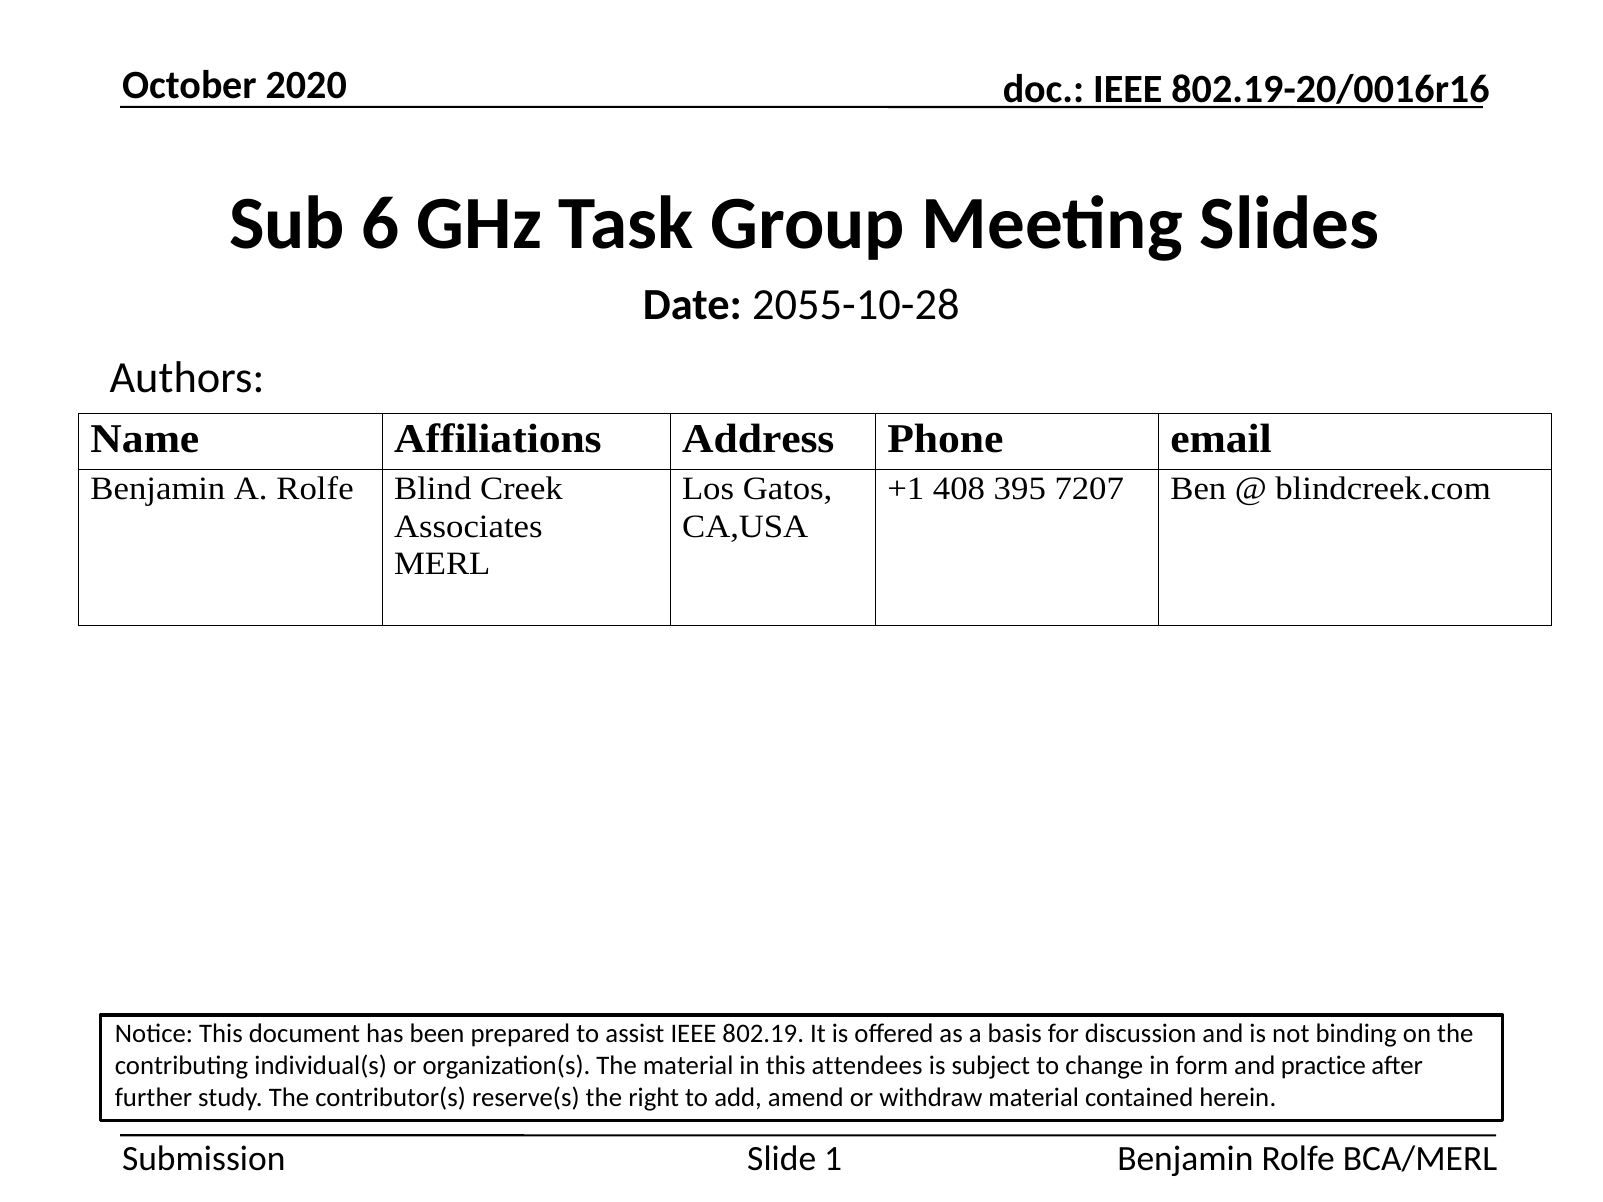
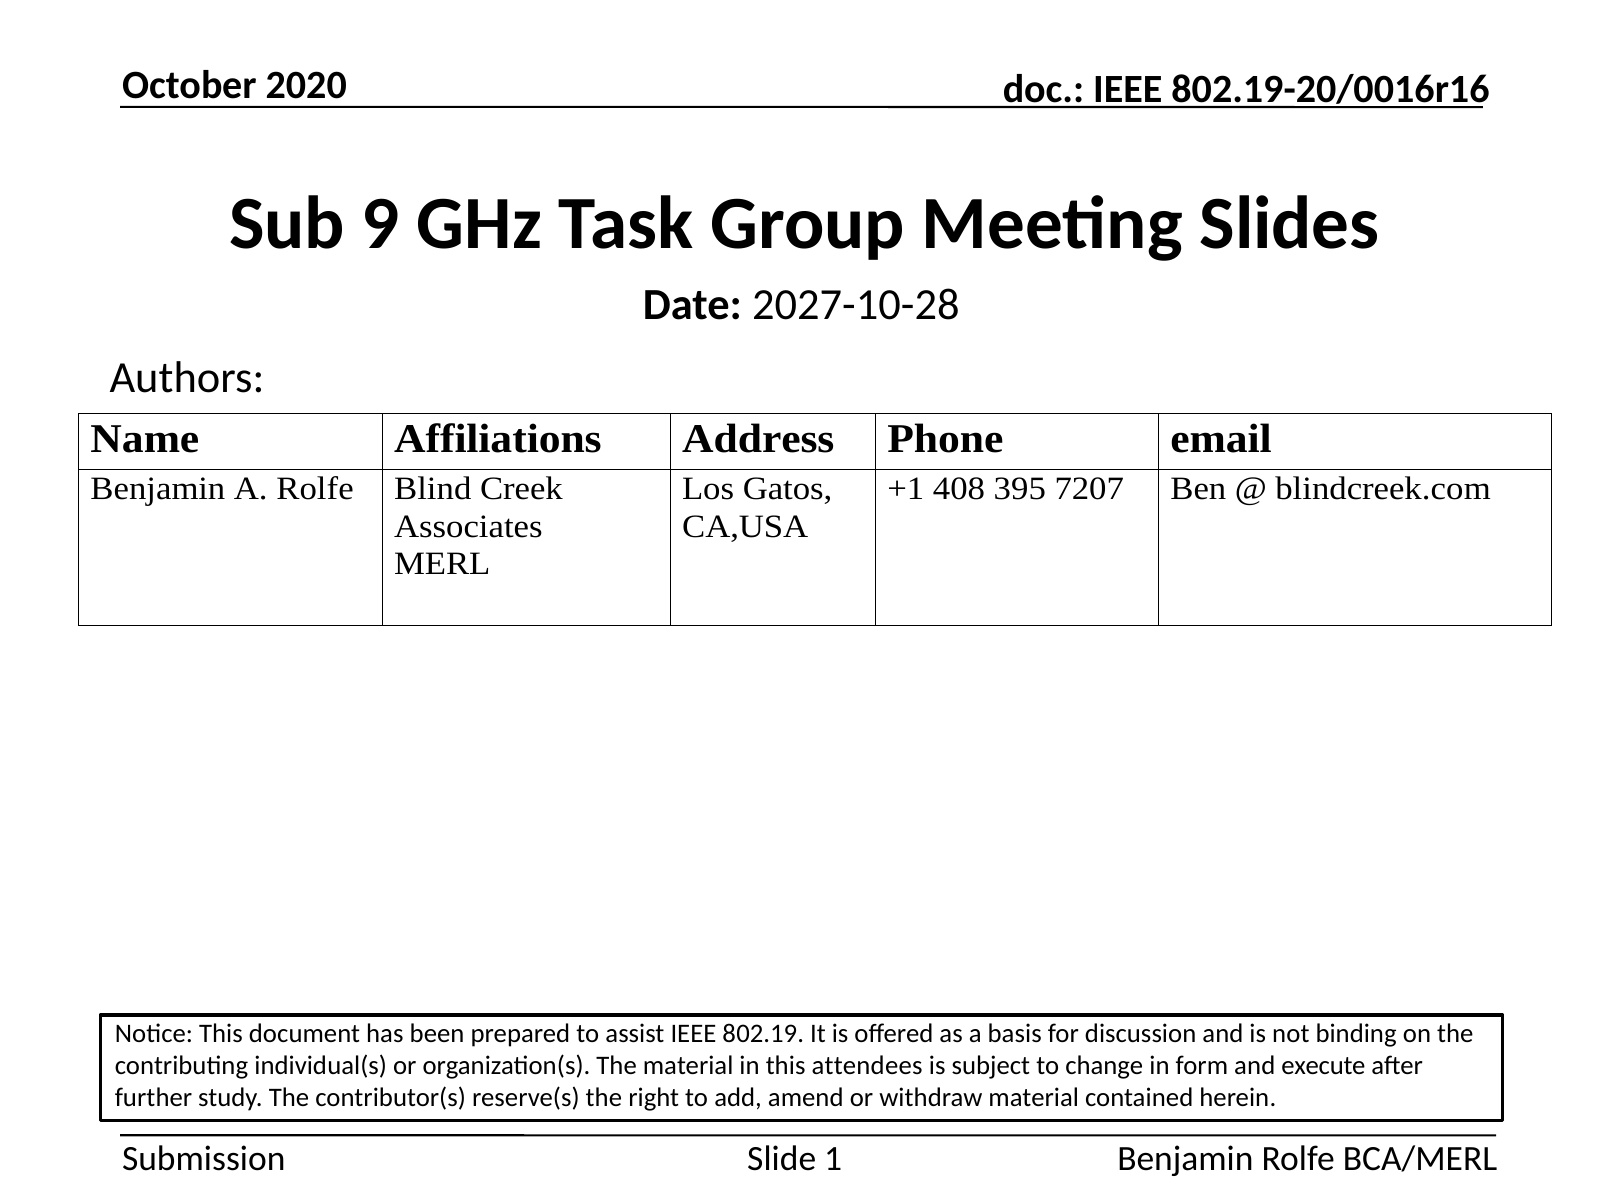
6: 6 -> 9
2055-10-28: 2055-10-28 -> 2027-10-28
practice: practice -> execute
